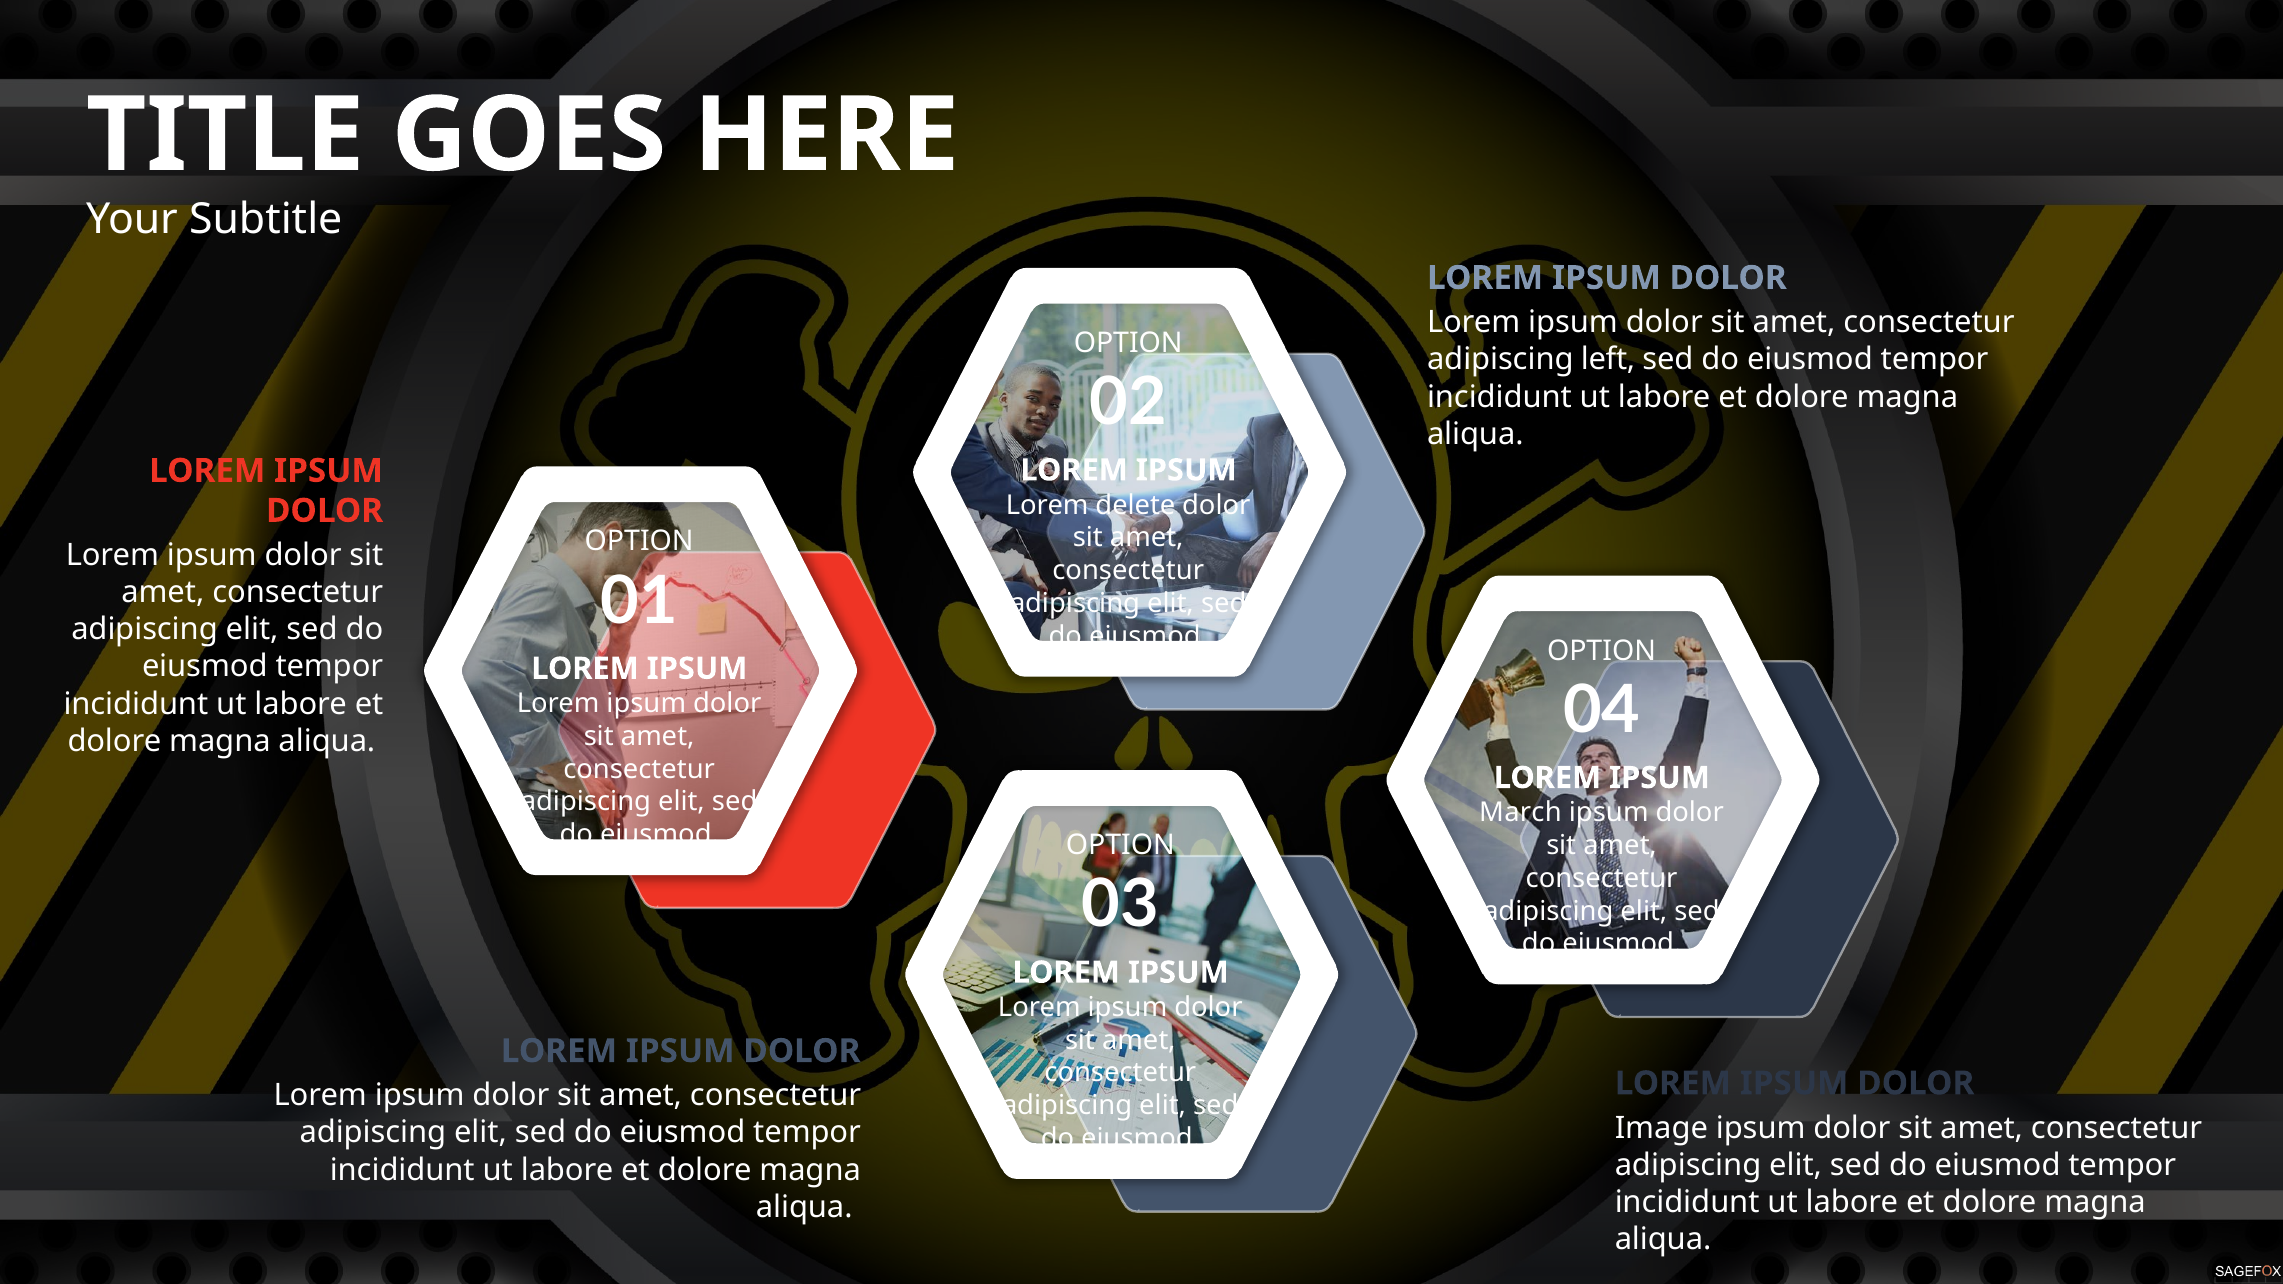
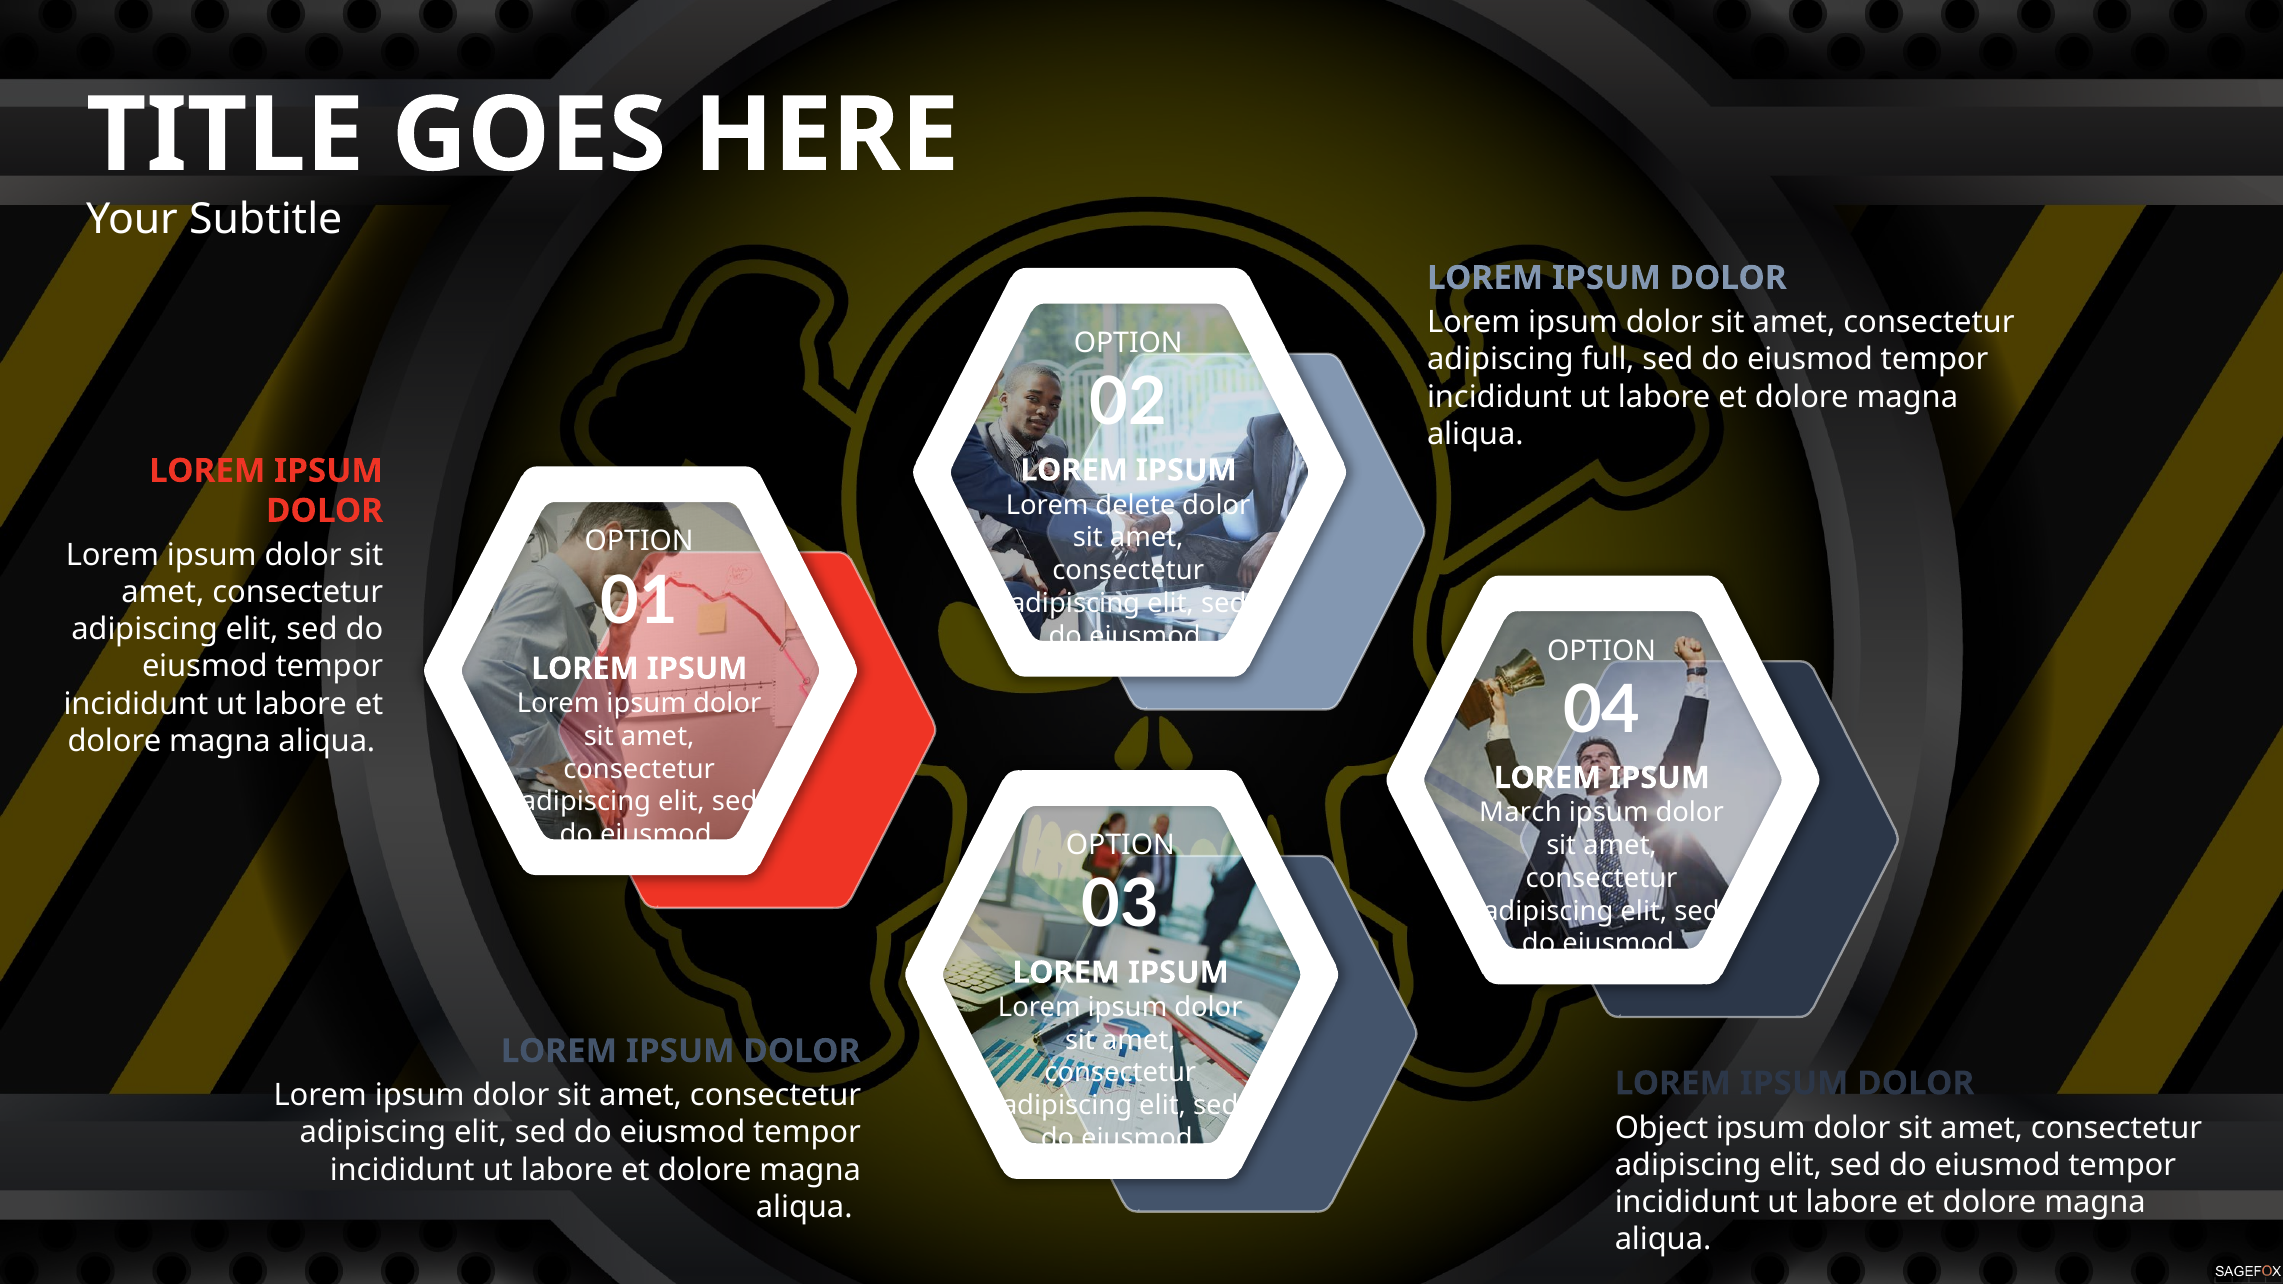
left: left -> full
Image: Image -> Object
